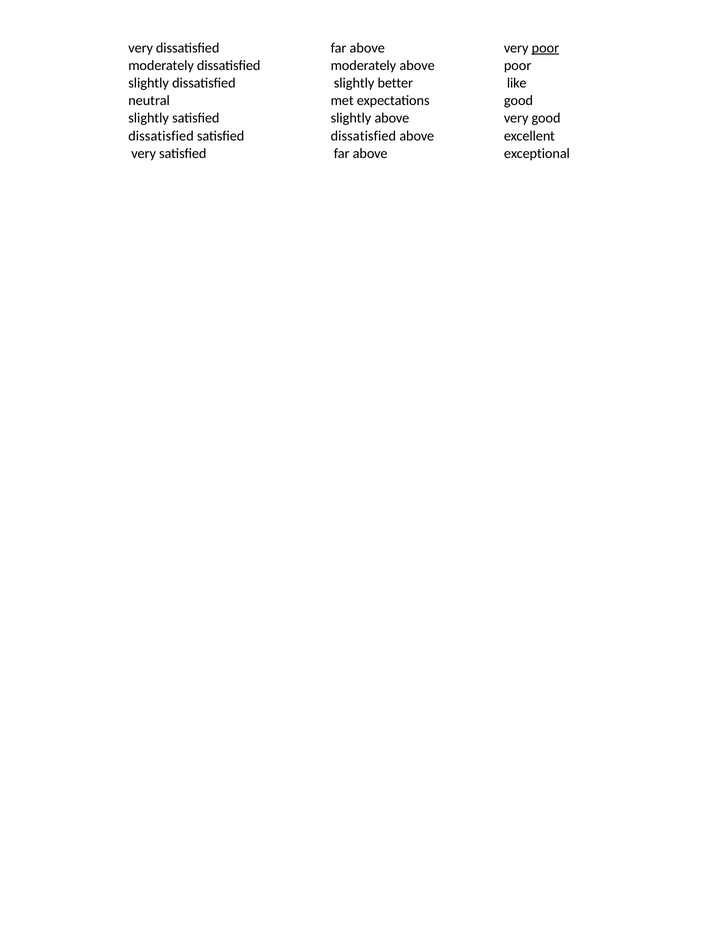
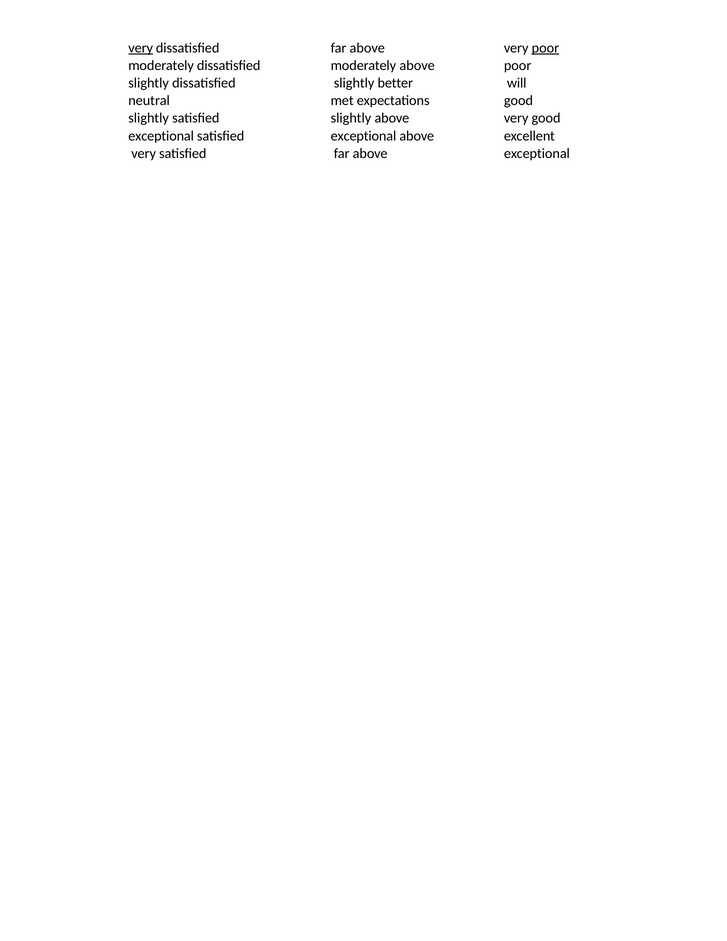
very at (141, 48) underline: none -> present
like: like -> will
dissatisfied at (161, 136): dissatisfied -> exceptional
dissatisfied at (363, 136): dissatisfied -> exceptional
